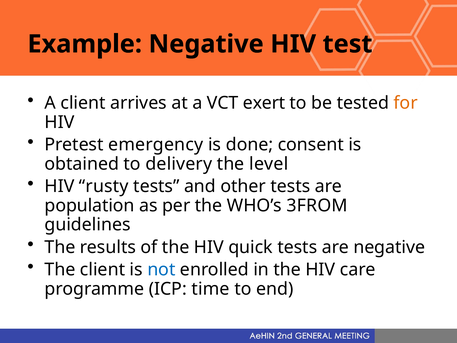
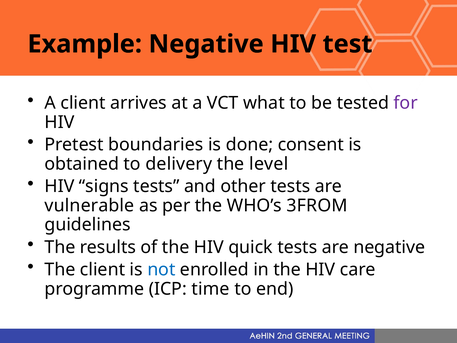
exert: exert -> what
for colour: orange -> purple
emergency: emergency -> boundaries
rusty: rusty -> signs
population: population -> vulnerable
